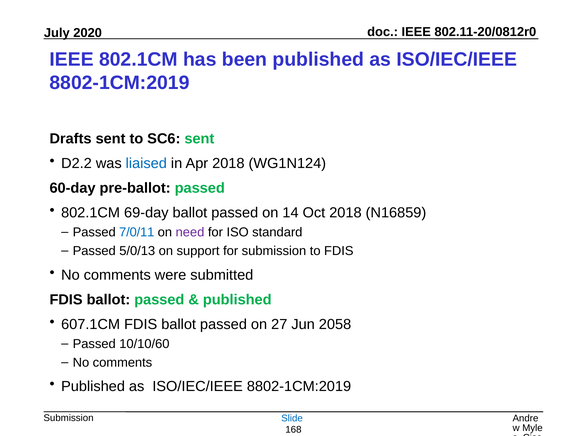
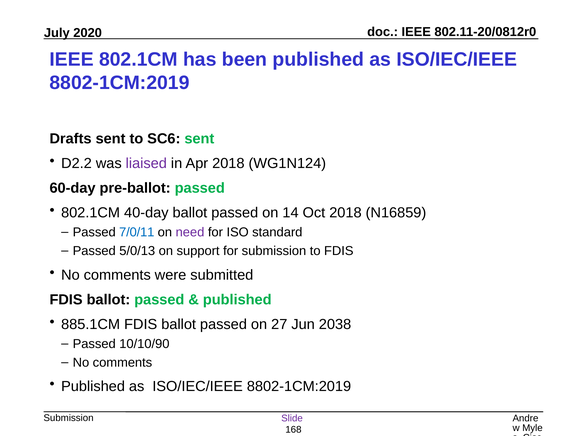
liaised colour: blue -> purple
69-day: 69-day -> 40-day
607.1CM: 607.1CM -> 885.1CM
2058: 2058 -> 2038
10/10/60: 10/10/60 -> 10/10/90
Slide colour: blue -> purple
